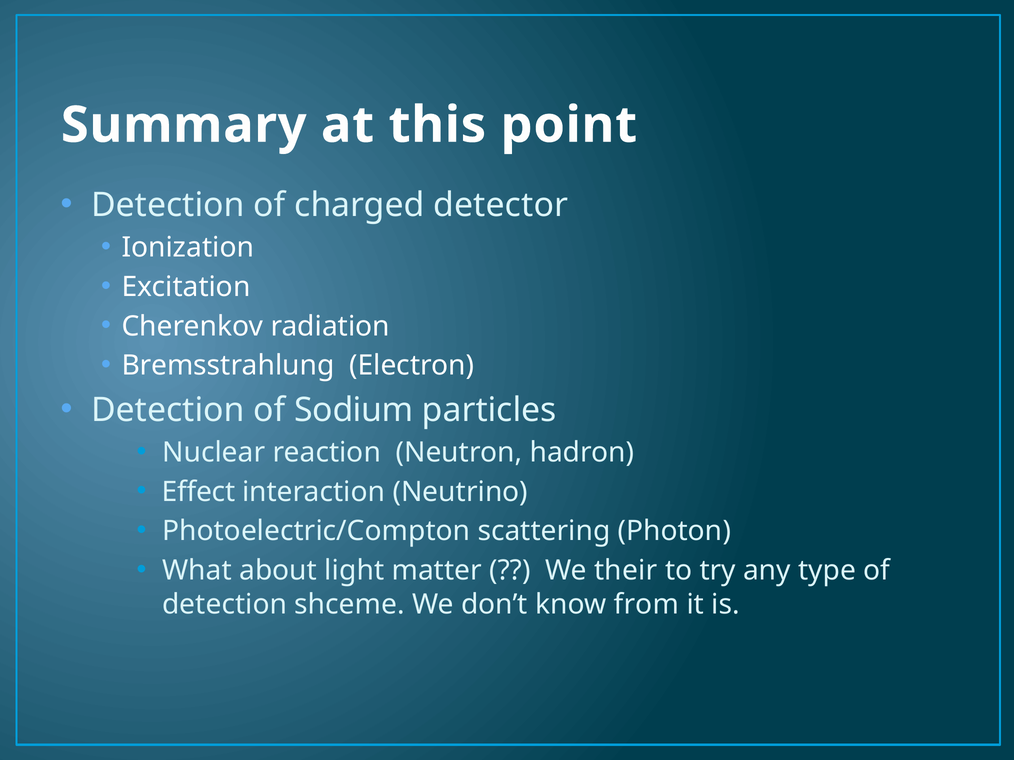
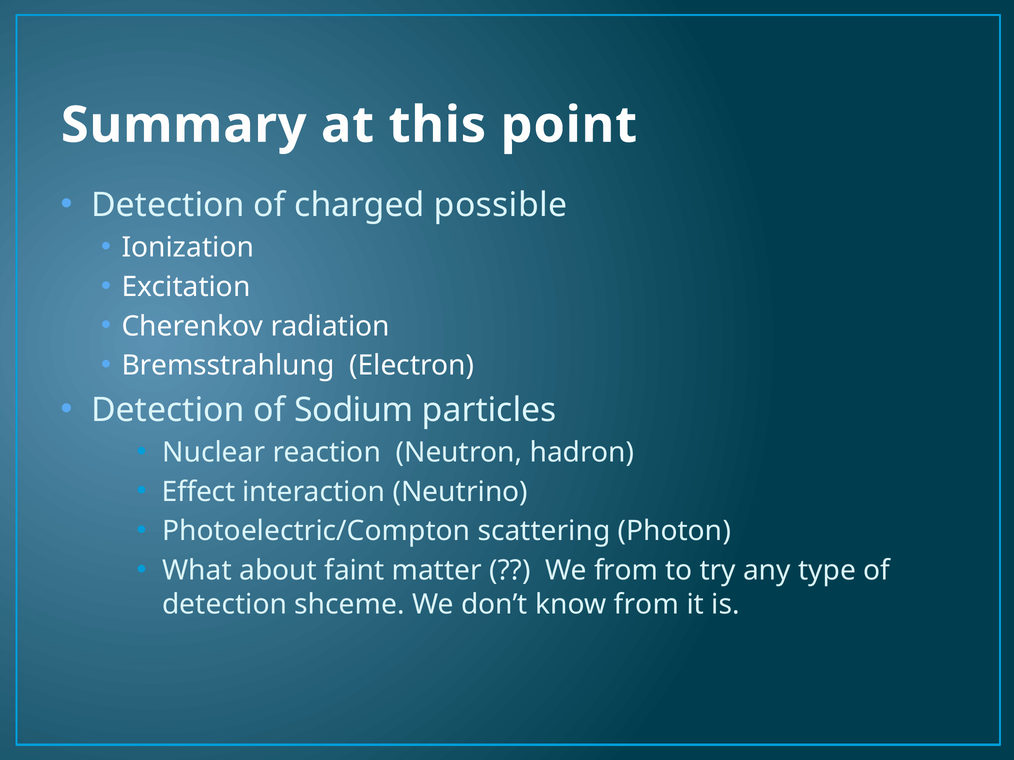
detector: detector -> possible
light: light -> faint
We their: their -> from
